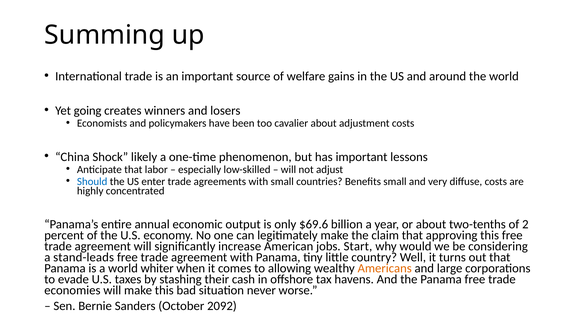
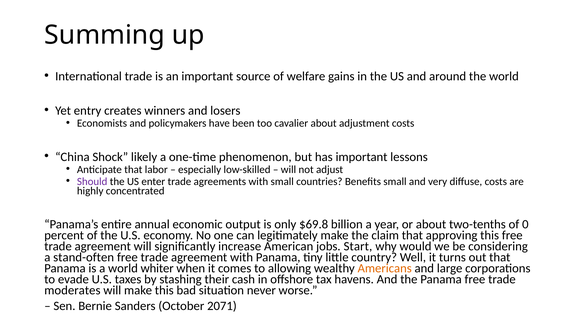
going: going -> entry
Should colour: blue -> purple
$69.6: $69.6 -> $69.8
2: 2 -> 0
stand-leads: stand-leads -> stand-often
economies: economies -> moderates
2092: 2092 -> 2071
